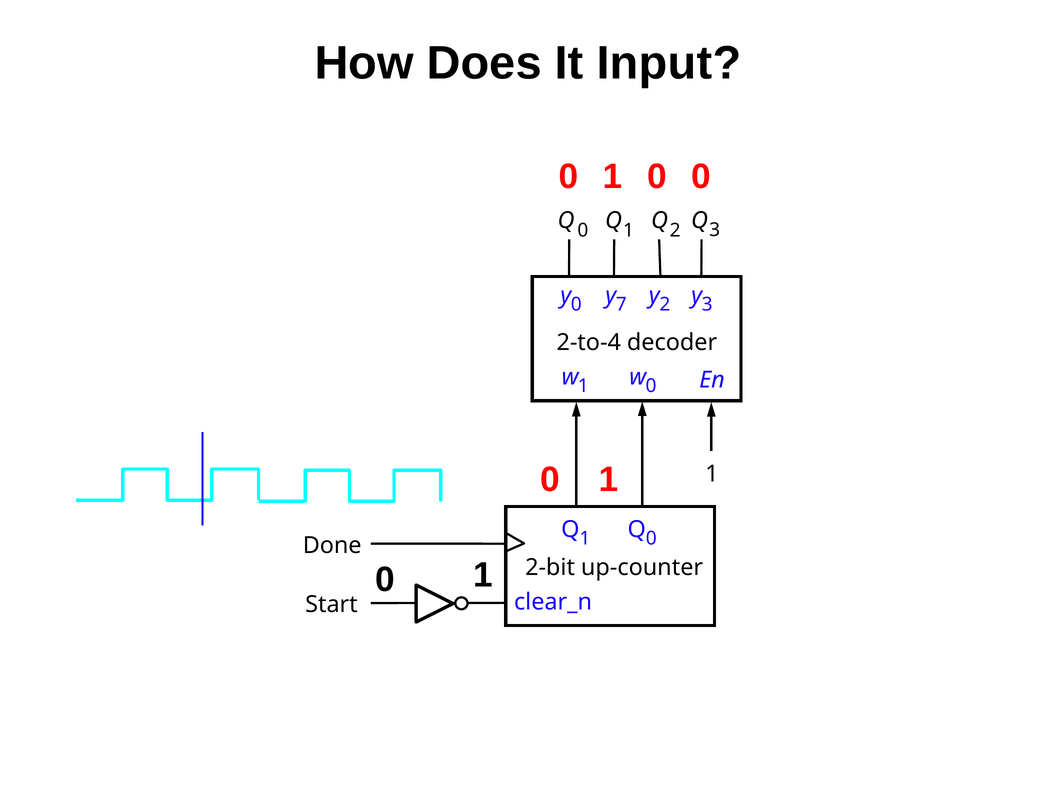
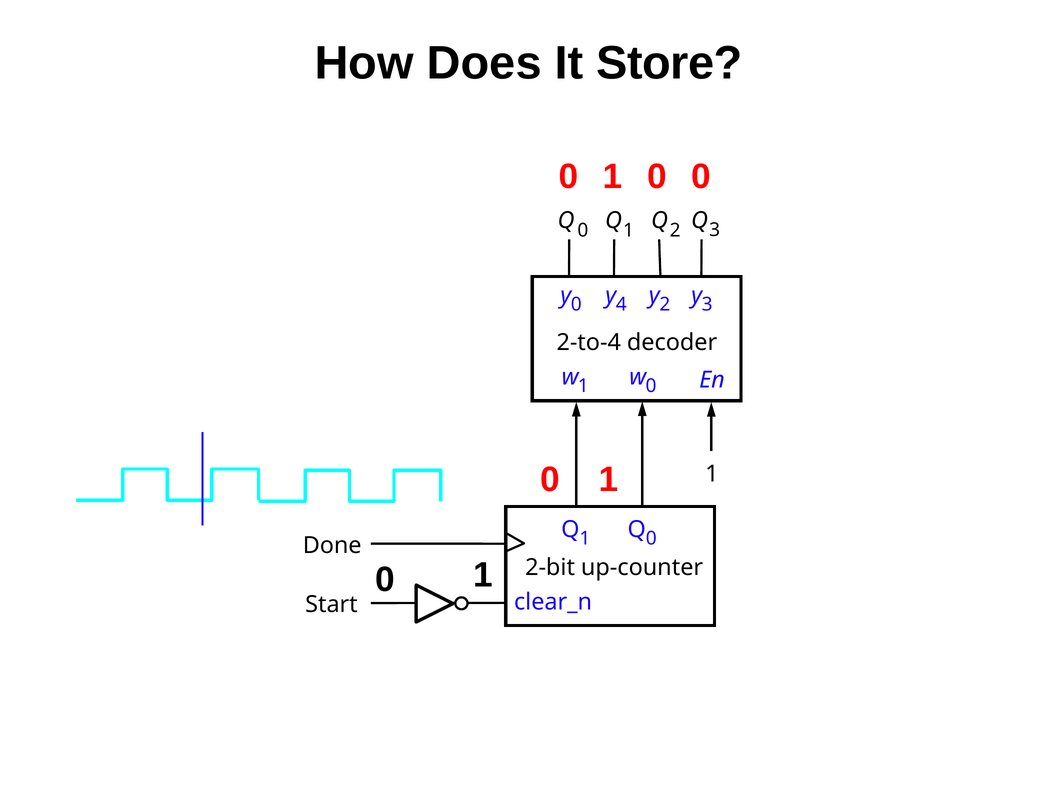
Input: Input -> Store
7: 7 -> 4
